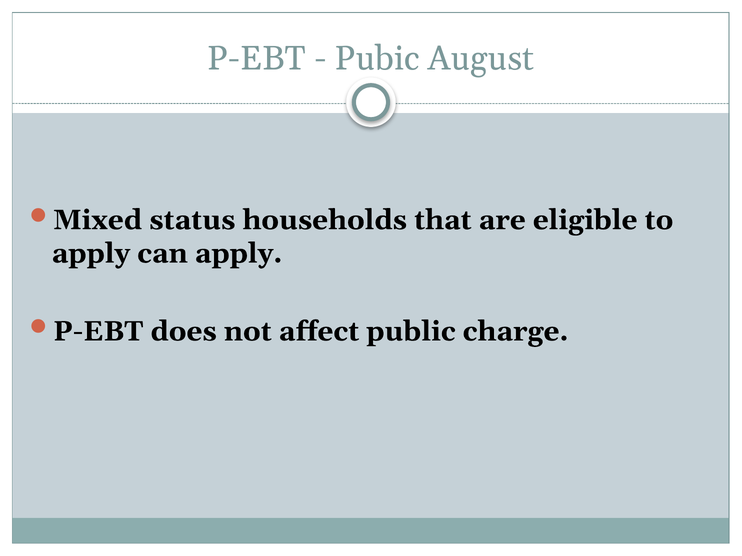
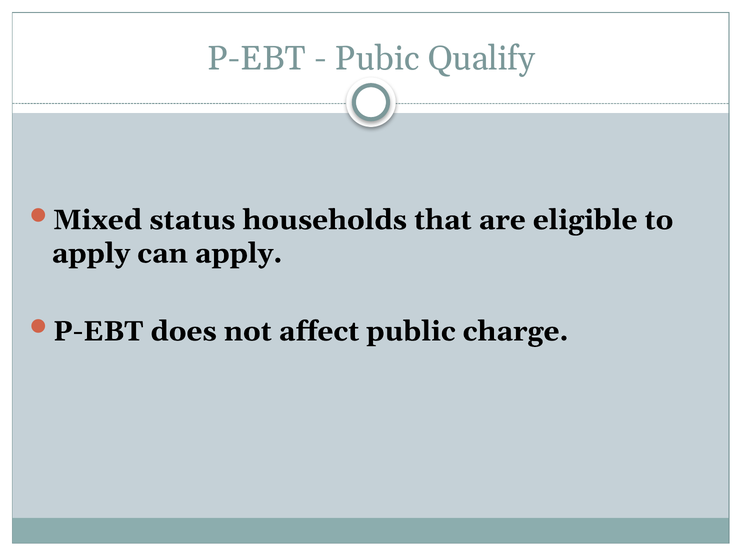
August: August -> Qualify
